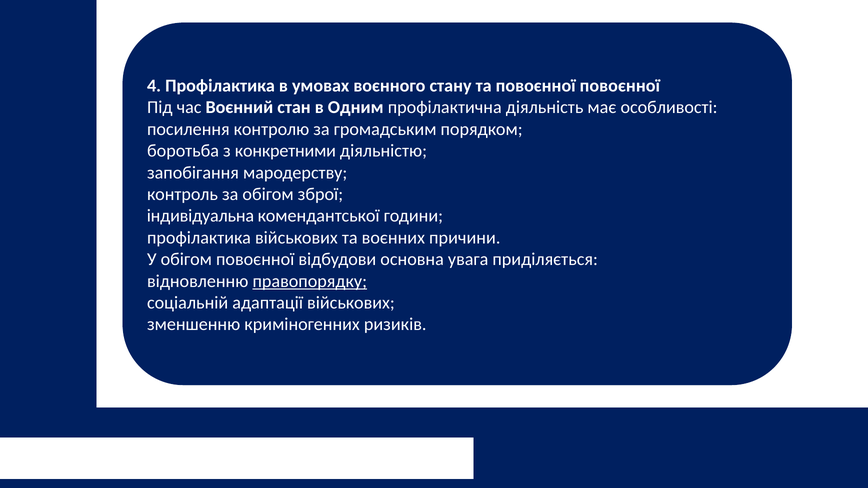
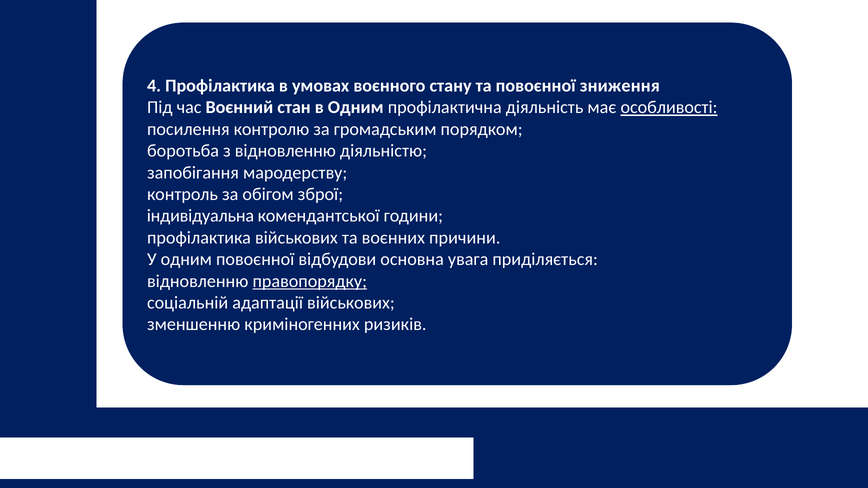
повоєнної повоєнної: повоєнної -> зниження
особливості underline: none -> present
з конкретними: конкретними -> відновленню
У обігом: обігом -> одним
